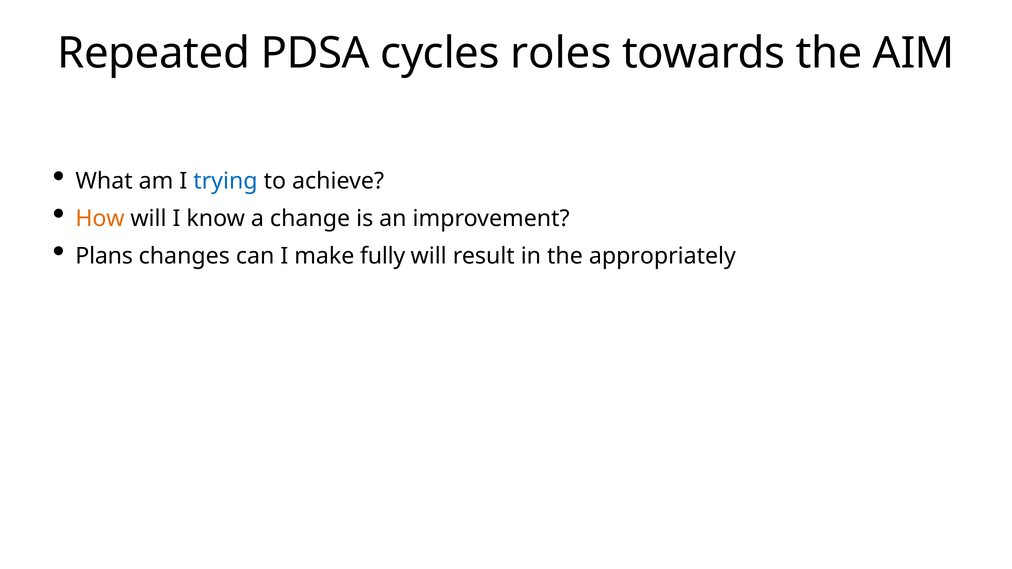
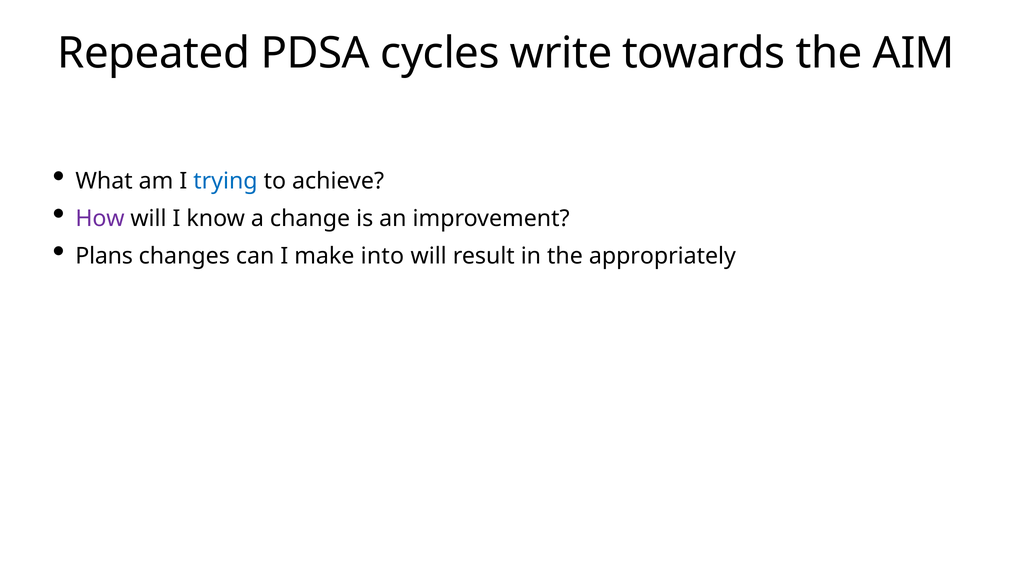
roles: roles -> write
How colour: orange -> purple
fully: fully -> into
